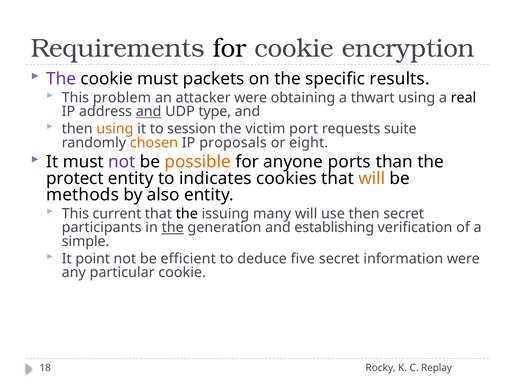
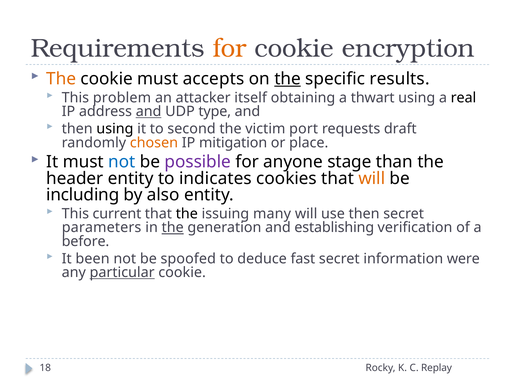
for at (230, 48) colour: black -> orange
The at (61, 79) colour: purple -> orange
packets: packets -> accepts
the at (288, 79) underline: none -> present
attacker were: were -> itself
using at (115, 129) colour: orange -> black
session: session -> second
suite: suite -> draft
proposals: proposals -> mitigation
eight: eight -> place
not at (122, 162) colour: purple -> blue
possible colour: orange -> purple
ports: ports -> stage
protect: protect -> header
methods: methods -> including
participants: participants -> parameters
simple: simple -> before
point: point -> been
efficient: efficient -> spoofed
five: five -> fast
particular underline: none -> present
